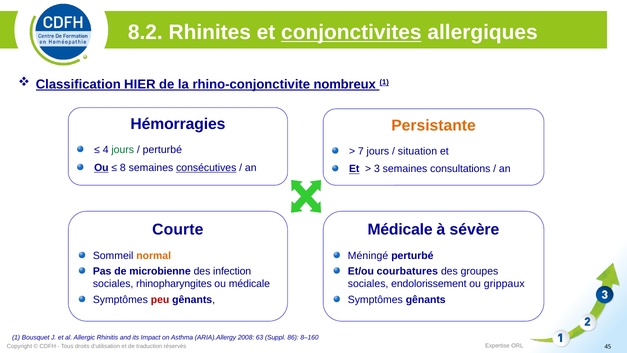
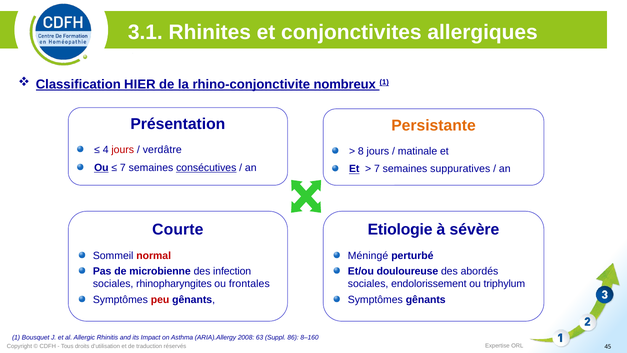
8.2: 8.2 -> 3.1
conjonctivites underline: present -> none
Hémorragies: Hémorragies -> Présentation
jours at (123, 150) colour: green -> red
perturbé at (162, 150): perturbé -> verdâtre
7: 7 -> 8
situation: situation -> matinale
8 at (123, 168): 8 -> 7
3 at (377, 169): 3 -> 7
consultations: consultations -> suppuratives
Médicale at (400, 229): Médicale -> Etiologie
normal colour: orange -> red
courbatures: courbatures -> douloureuse
groupes: groupes -> abordés
ou médicale: médicale -> frontales
grippaux: grippaux -> triphylum
